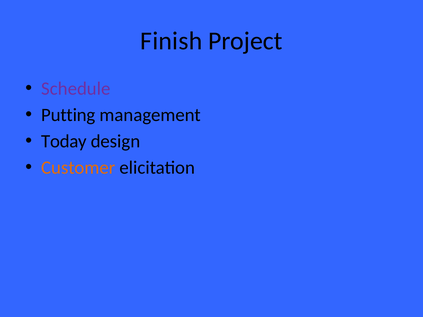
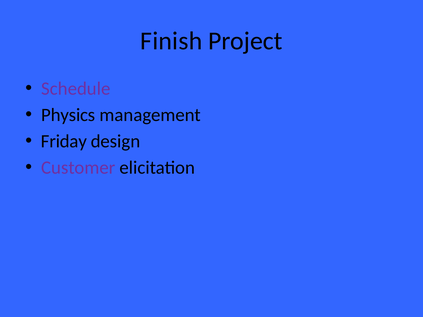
Putting: Putting -> Physics
Today: Today -> Friday
Customer colour: orange -> purple
